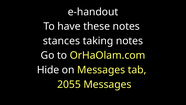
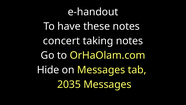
stances: stances -> concert
2055: 2055 -> 2035
